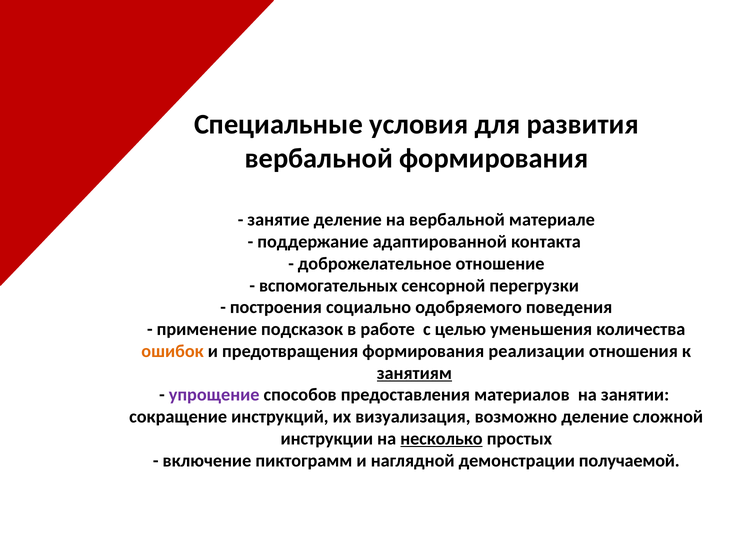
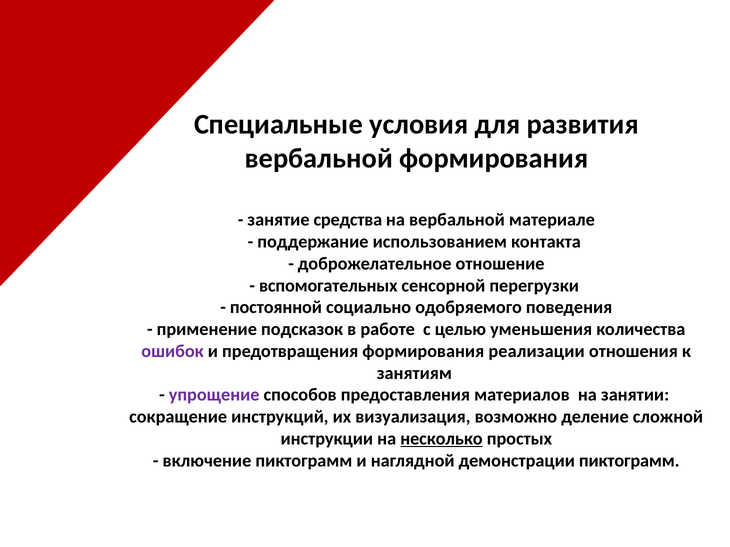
деление at (348, 220): деление -> средства
адаптированной: адаптированной -> использованием
построения: построения -> постоянной
ошибок colour: orange -> purple
занятиям underline: present -> none
демонстрации получаемой: получаемой -> пиктограмм
